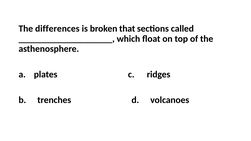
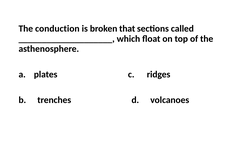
differences: differences -> conduction
